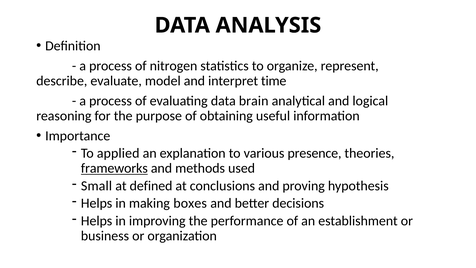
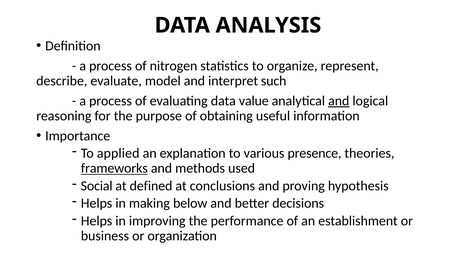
time: time -> such
brain: brain -> value
and at (339, 101) underline: none -> present
Small: Small -> Social
boxes: boxes -> below
